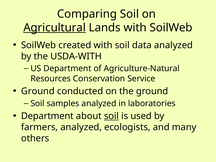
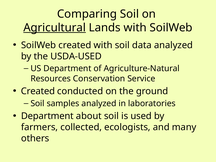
USDA-WITH: USDA-WITH -> USDA-USED
Ground at (38, 91): Ground -> Created
soil at (111, 116) underline: present -> none
farmers analyzed: analyzed -> collected
